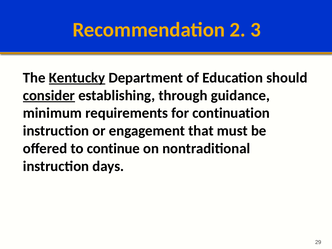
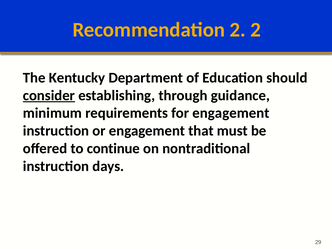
2 3: 3 -> 2
Kentucky underline: present -> none
for continuation: continuation -> engagement
